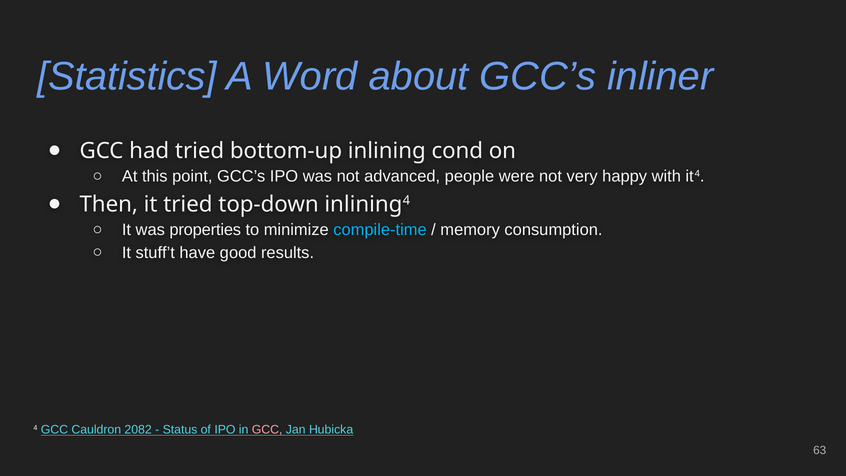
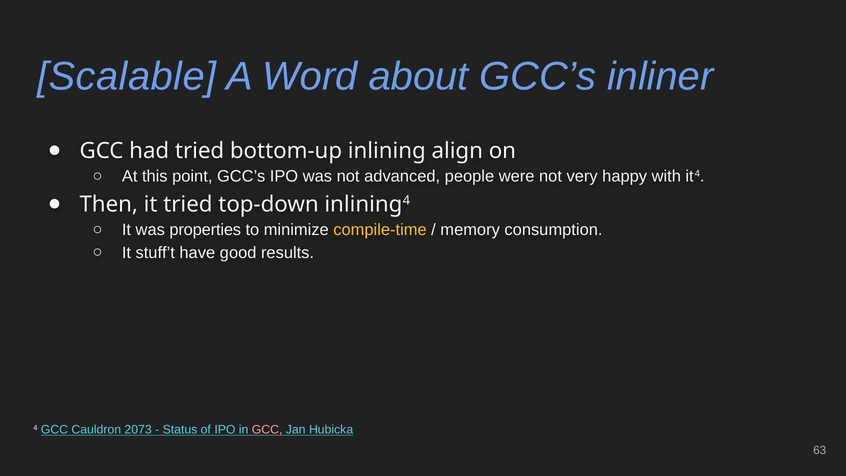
Statistics: Statistics -> Scalable
cond: cond -> align
compile-time colour: light blue -> yellow
2082: 2082 -> 2073
